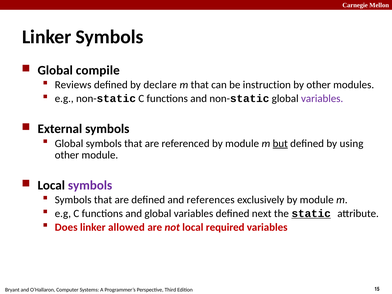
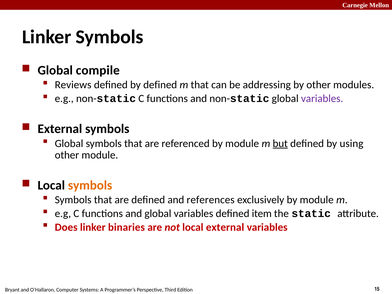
by declare: declare -> defined
instruction: instruction -> addressing
symbols at (90, 185) colour: purple -> orange
next: next -> item
static underline: present -> none
allowed: allowed -> binaries
local required: required -> external
